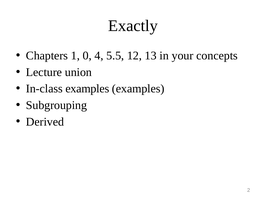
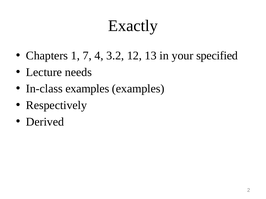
0: 0 -> 7
5.5: 5.5 -> 3.2
concepts: concepts -> specified
union: union -> needs
Subgrouping: Subgrouping -> Respectively
